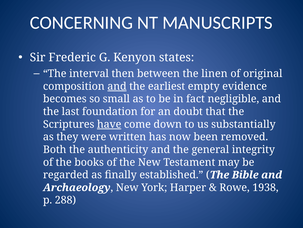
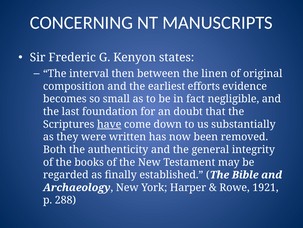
and at (117, 86) underline: present -> none
empty: empty -> efforts
1938: 1938 -> 1921
